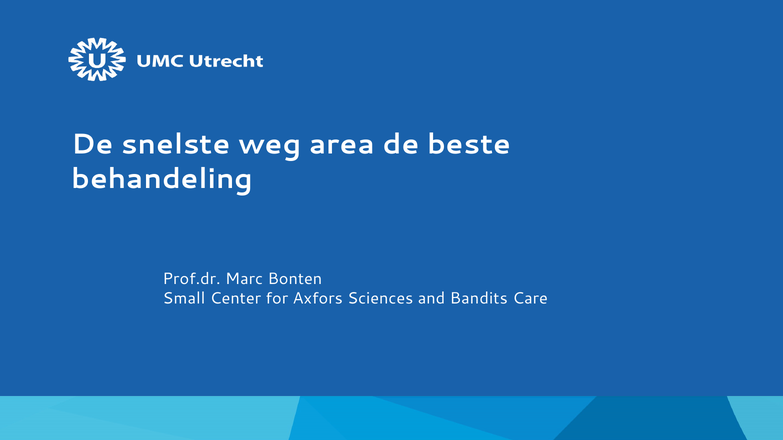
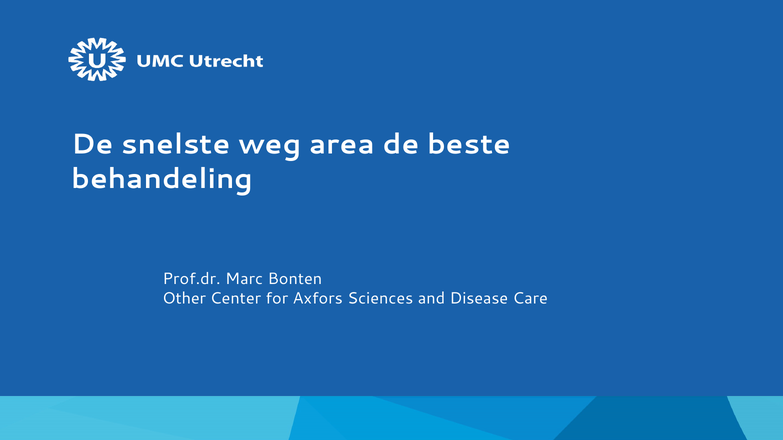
Small: Small -> Other
Bandits: Bandits -> Disease
